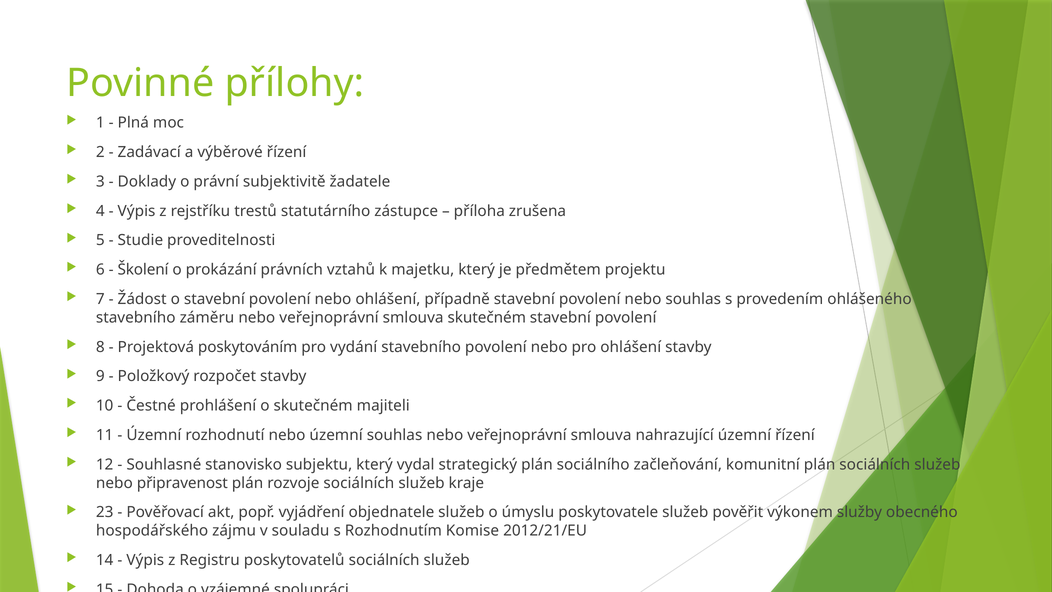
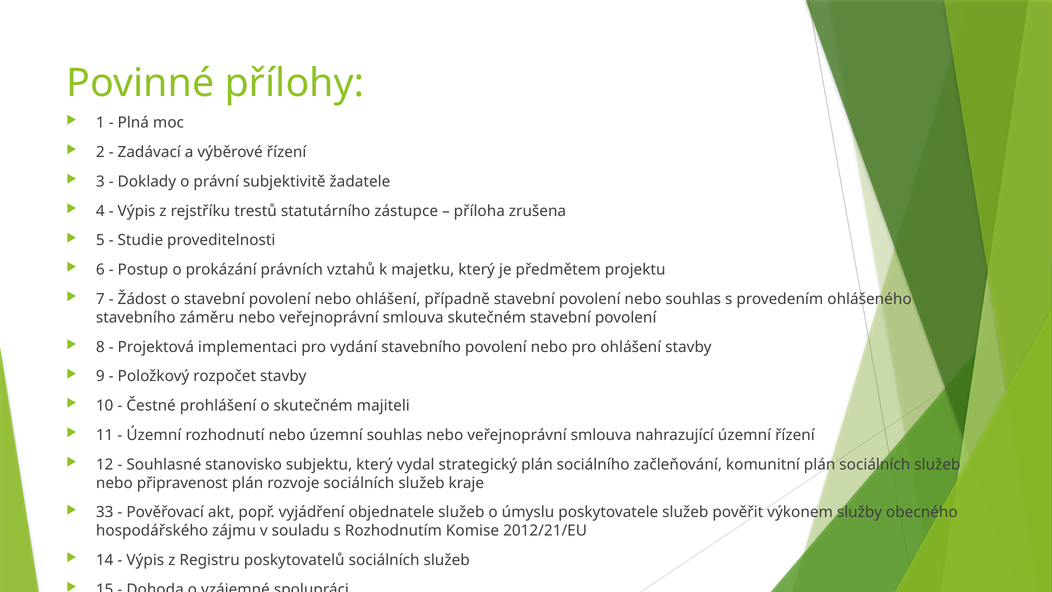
Školení: Školení -> Postup
poskytováním: poskytováním -> implementaci
23: 23 -> 33
